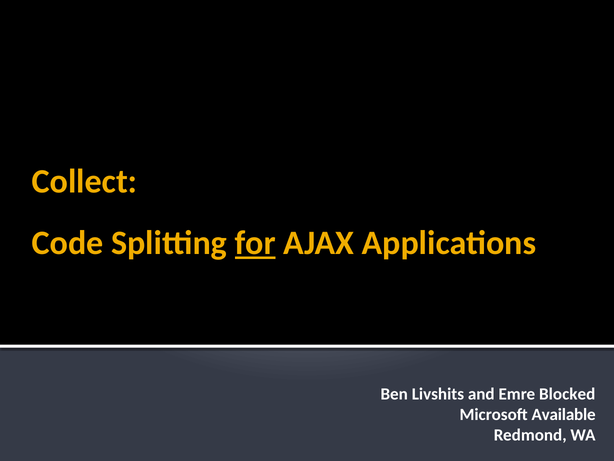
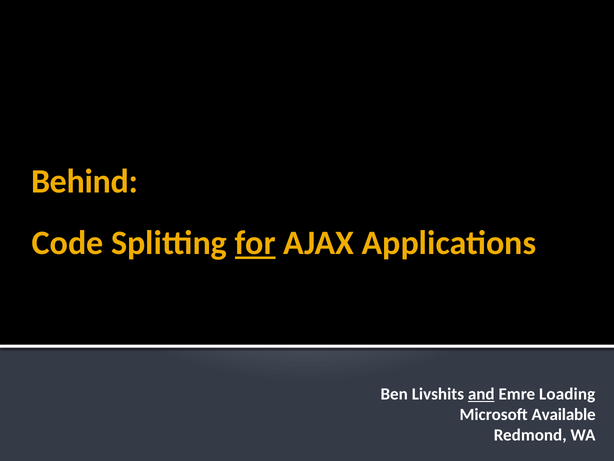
Collect: Collect -> Behind
and underline: none -> present
Blocked: Blocked -> Loading
